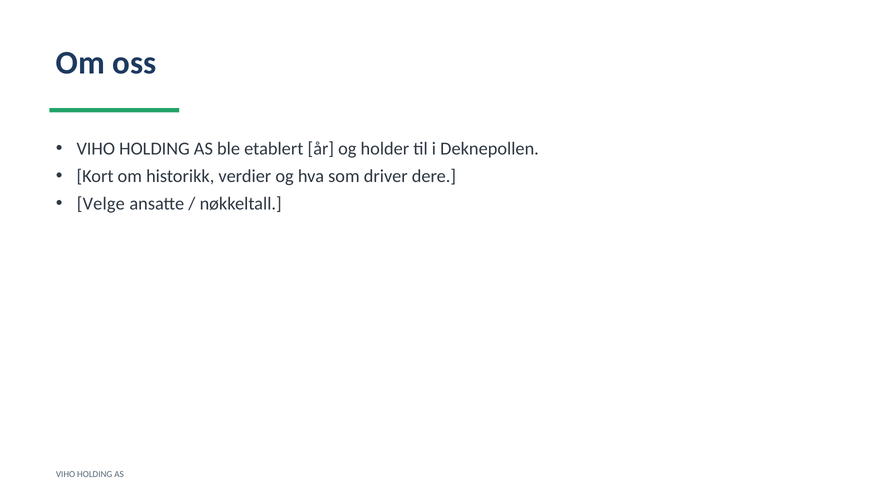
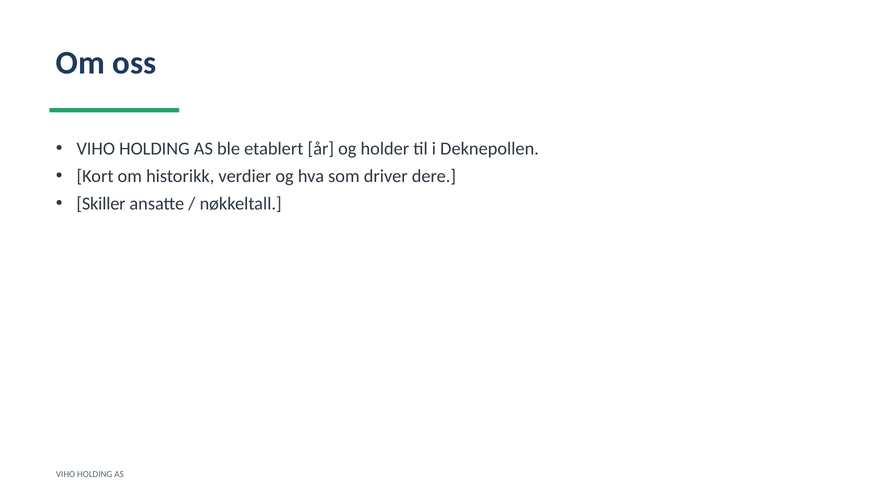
Velge: Velge -> Skiller
